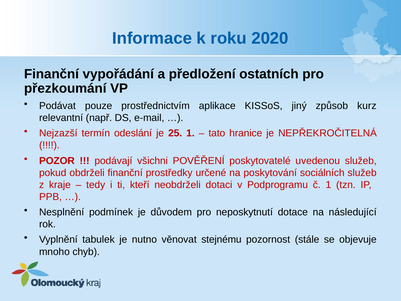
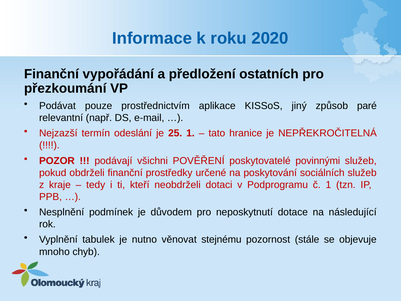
kurz: kurz -> paré
uvedenou: uvedenou -> povinnými
